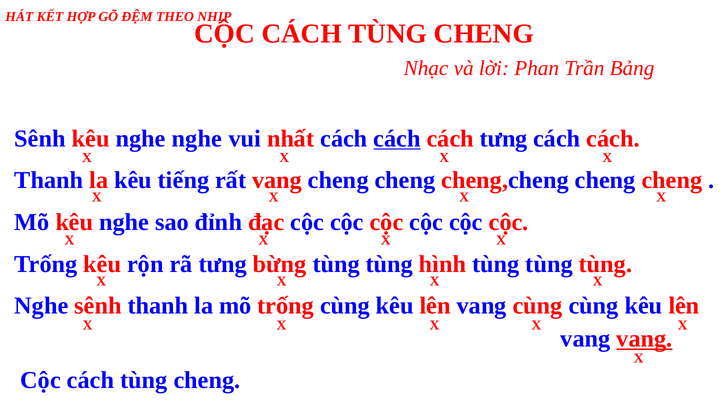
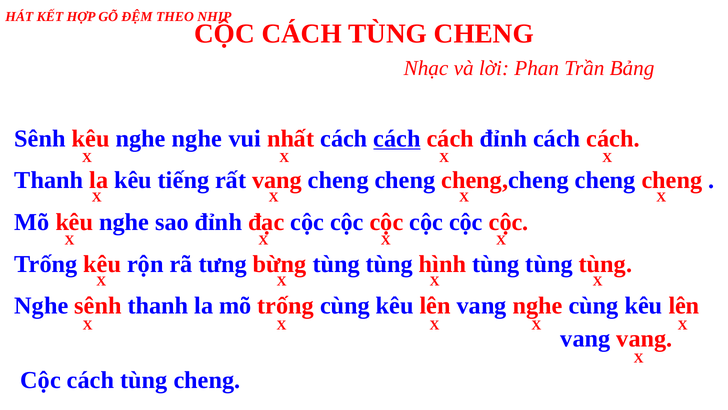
cách tưng: tưng -> đỉnh
vang cùng: cùng -> nghe
vang at (644, 338) underline: present -> none
